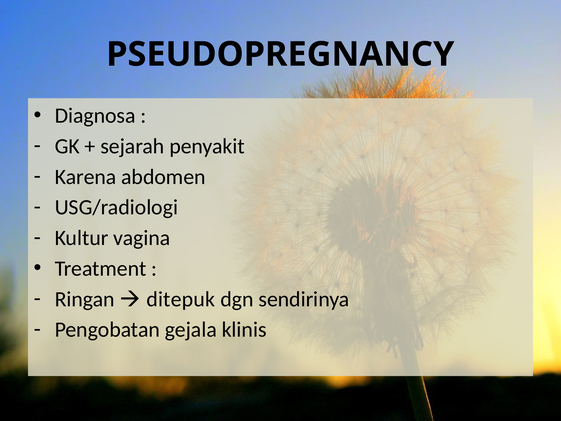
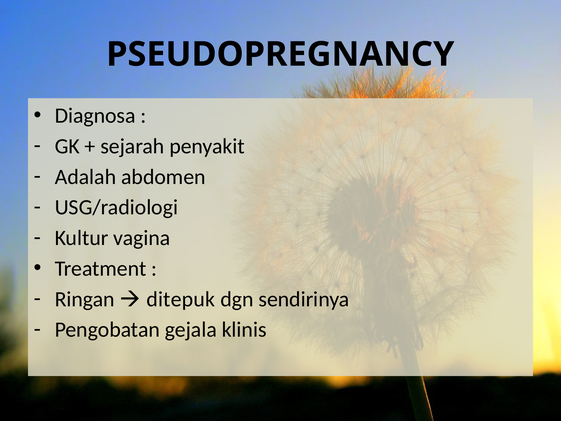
Karena: Karena -> Adalah
